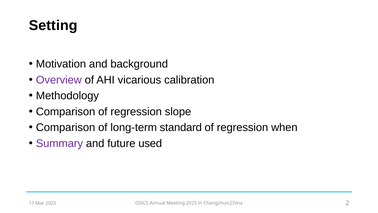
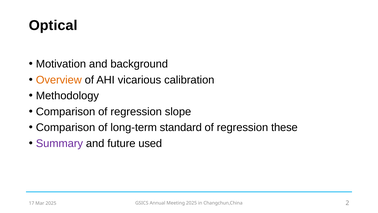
Setting: Setting -> Optical
Overview colour: purple -> orange
when: when -> these
